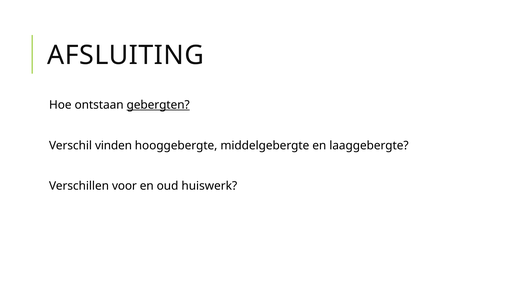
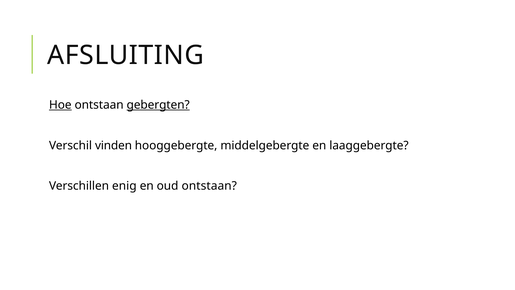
Hoe underline: none -> present
voor: voor -> enig
oud huiswerk: huiswerk -> ontstaan
